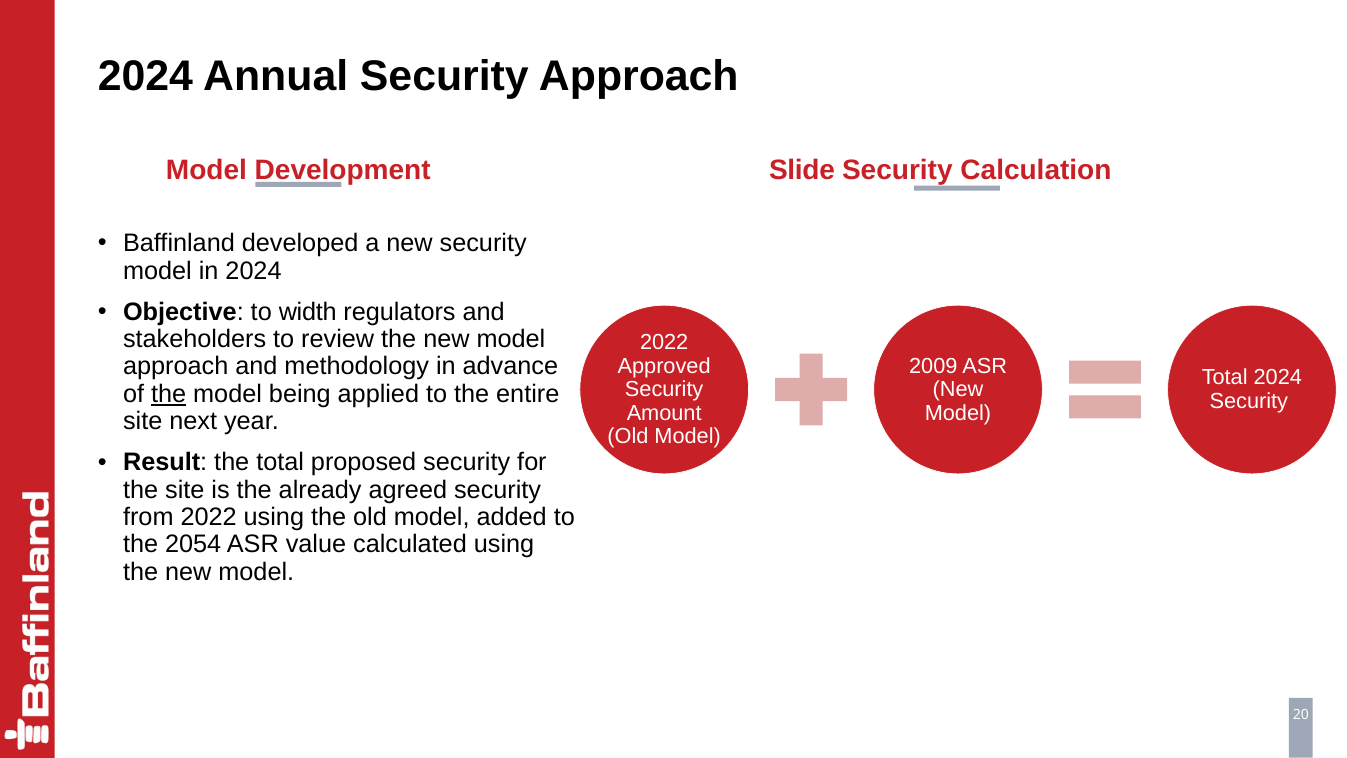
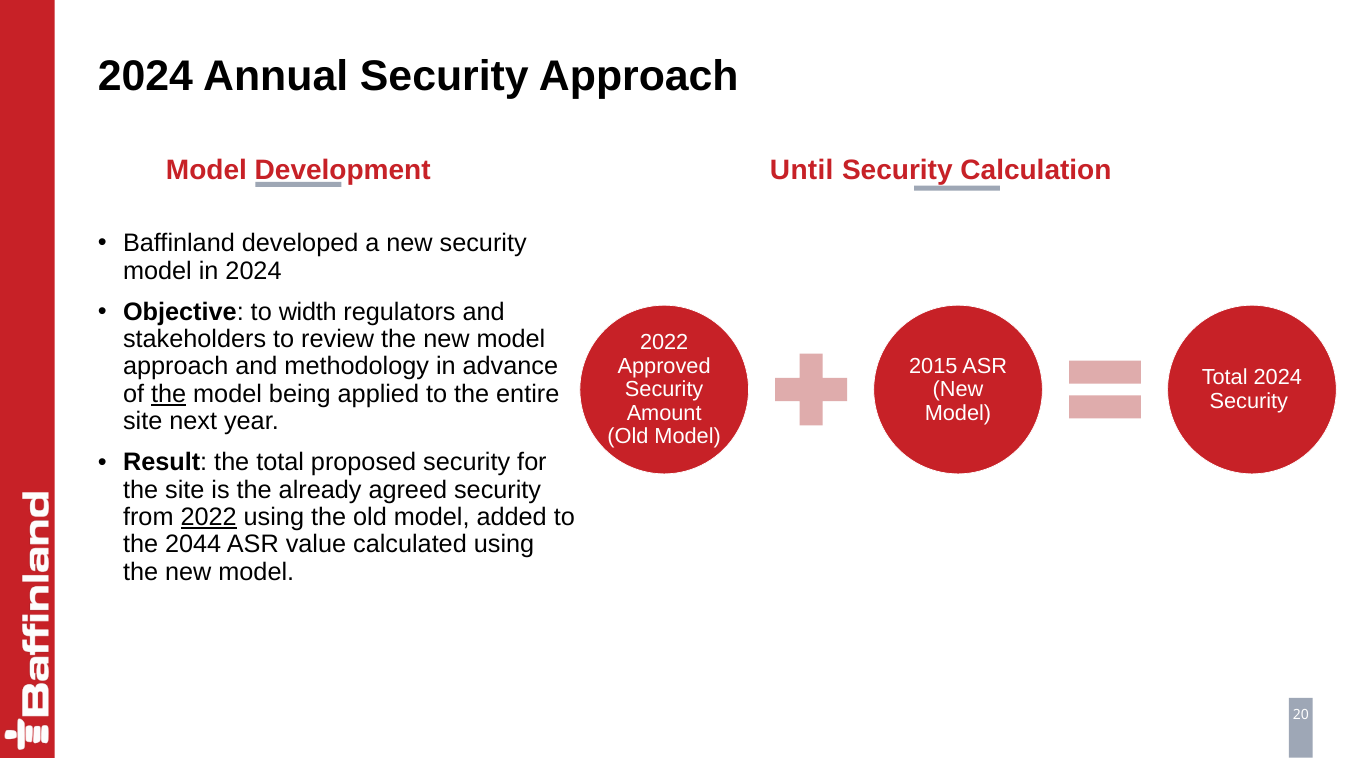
Slide: Slide -> Until
2009: 2009 -> 2015
2022 at (209, 517) underline: none -> present
2054: 2054 -> 2044
